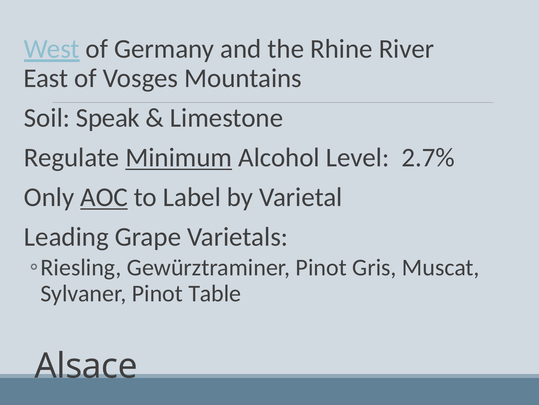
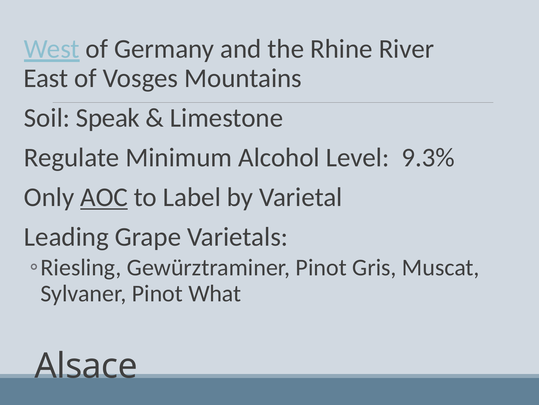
Minimum underline: present -> none
2.7%: 2.7% -> 9.3%
Table: Table -> What
